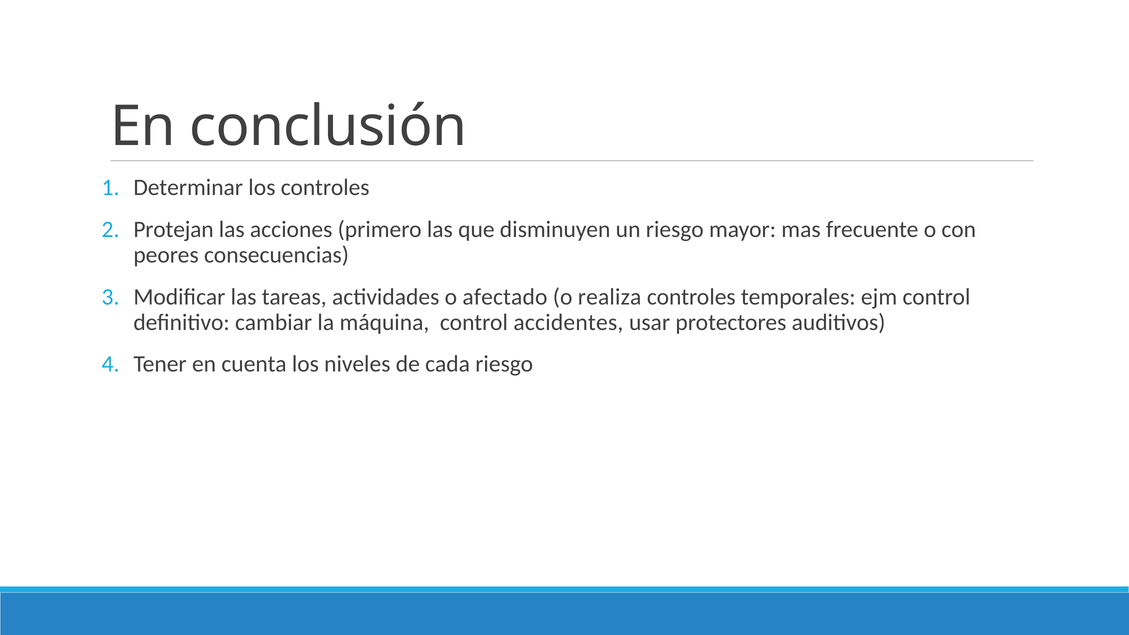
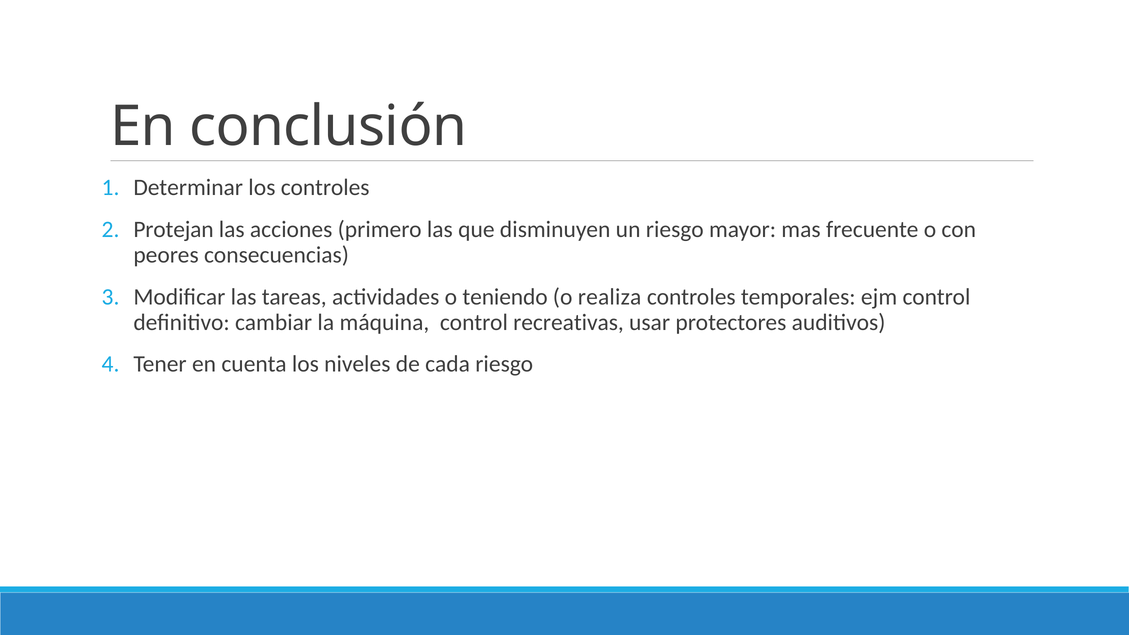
afectado: afectado -> teniendo
accidentes: accidentes -> recreativas
